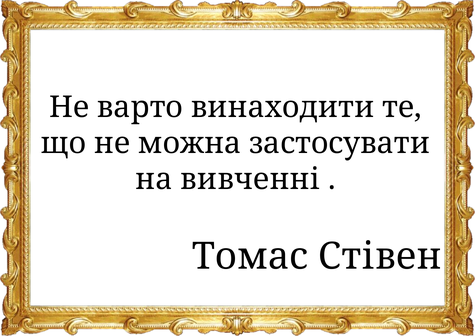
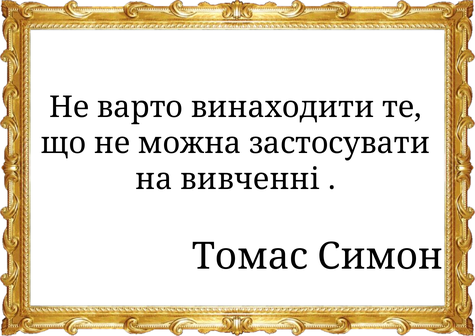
Стівен: Стівен -> Симон
